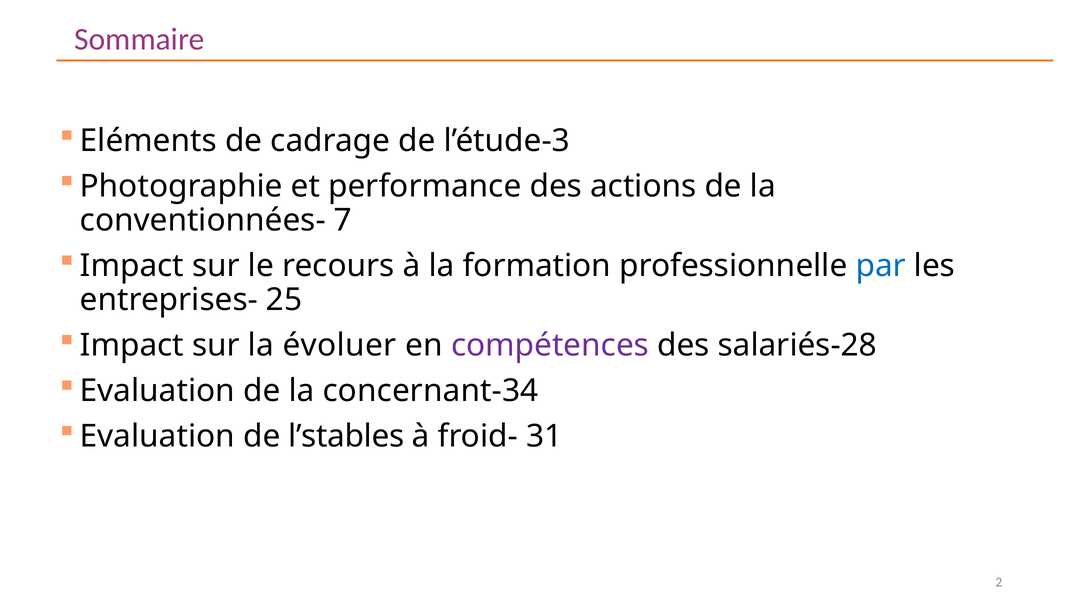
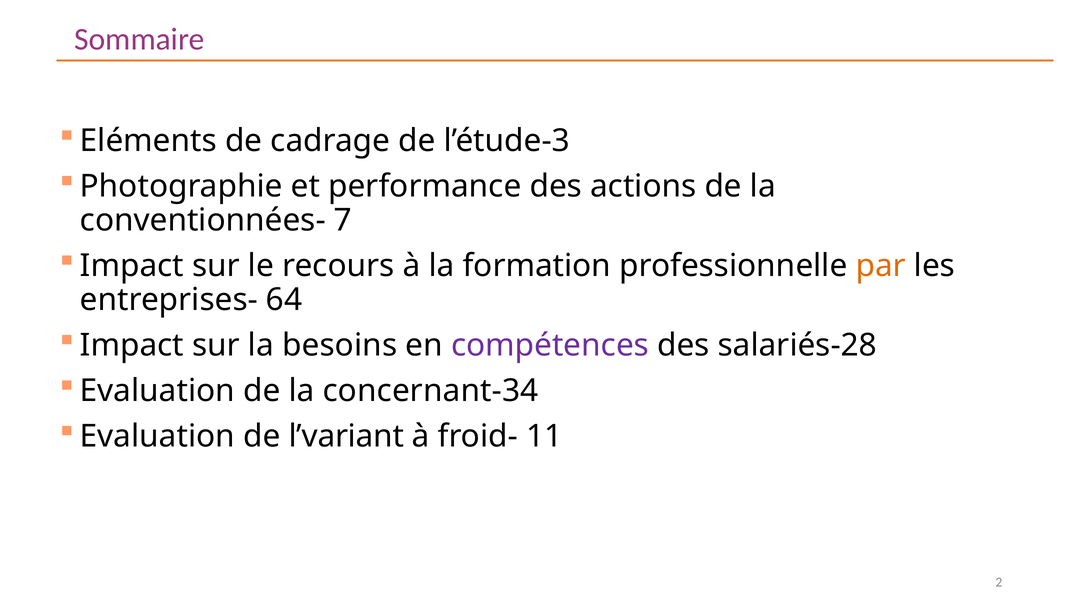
par colour: blue -> orange
25: 25 -> 64
évoluer: évoluer -> besoins
l’stables: l’stables -> l’variant
31: 31 -> 11
